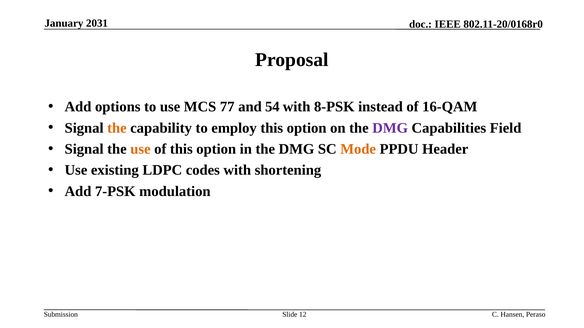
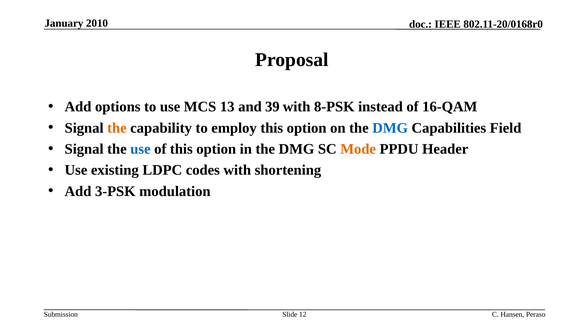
2031: 2031 -> 2010
77: 77 -> 13
54: 54 -> 39
DMG at (390, 128) colour: purple -> blue
use at (140, 149) colour: orange -> blue
7-PSK: 7-PSK -> 3-PSK
